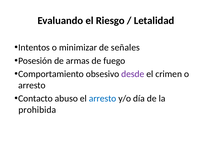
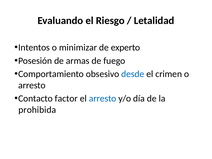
señales: señales -> experto
desde colour: purple -> blue
abuso: abuso -> factor
